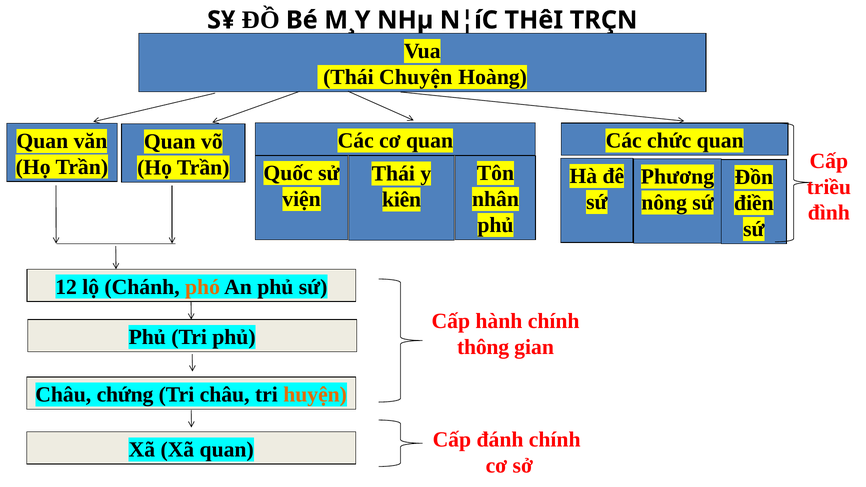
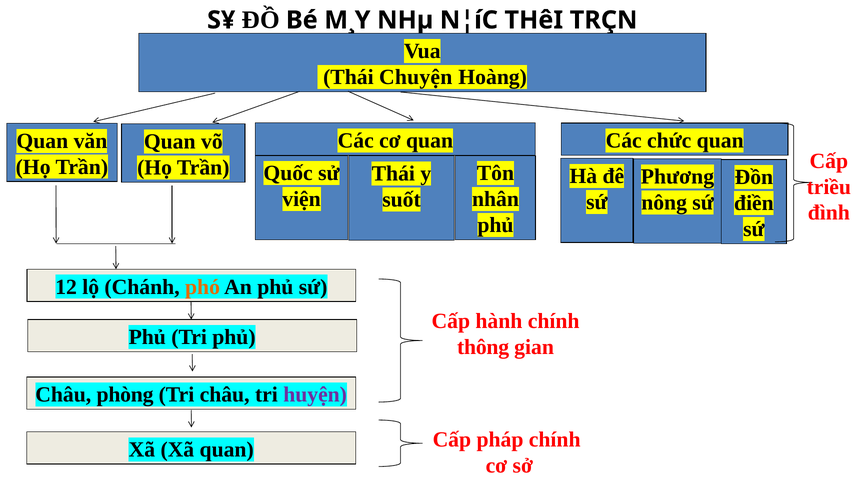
kiên: kiên -> suốt
chứng: chứng -> phòng
huyện colour: orange -> purple
đánh: đánh -> pháp
